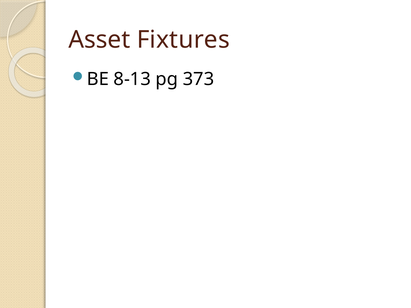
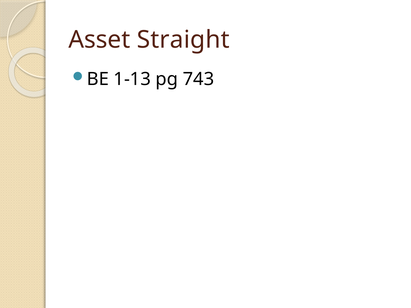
Fixtures: Fixtures -> Straight
8-13: 8-13 -> 1-13
373: 373 -> 743
